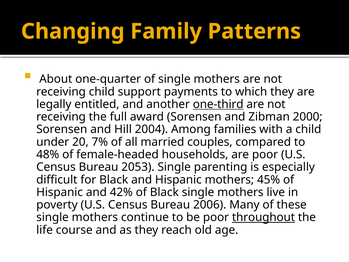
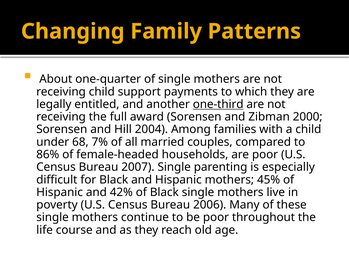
20: 20 -> 68
48%: 48% -> 86%
2053: 2053 -> 2007
throughout underline: present -> none
